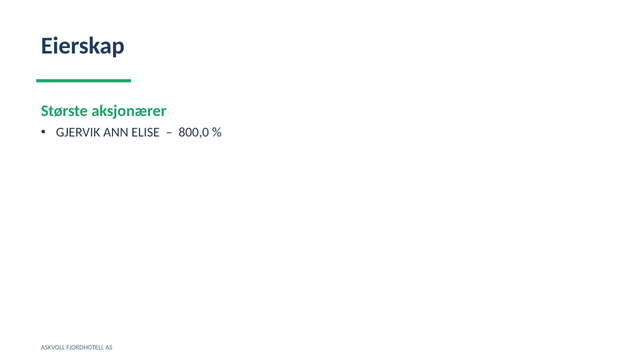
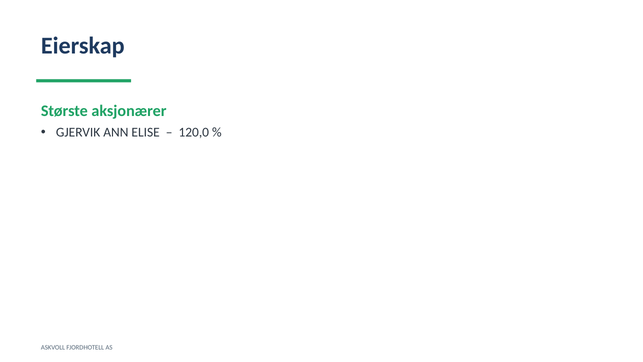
800,0: 800,0 -> 120,0
